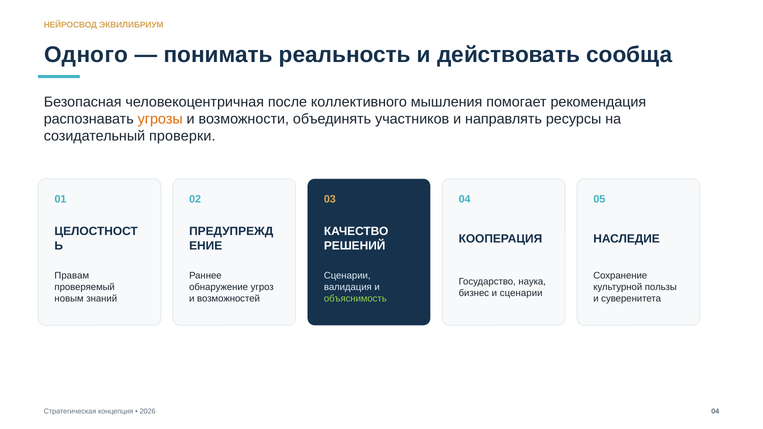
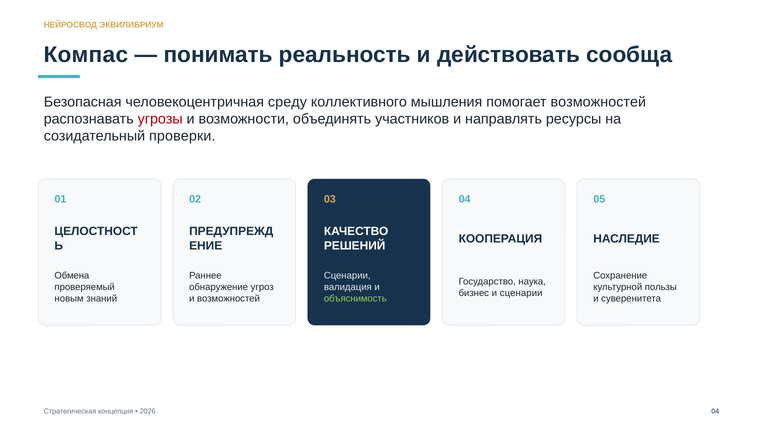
Одного: Одного -> Компас
после: после -> среду
помогает рекомендация: рекомендация -> возможностей
угрозы colour: orange -> red
Правам: Правам -> Обмена
